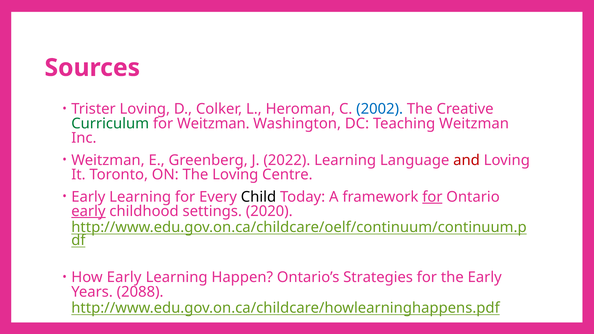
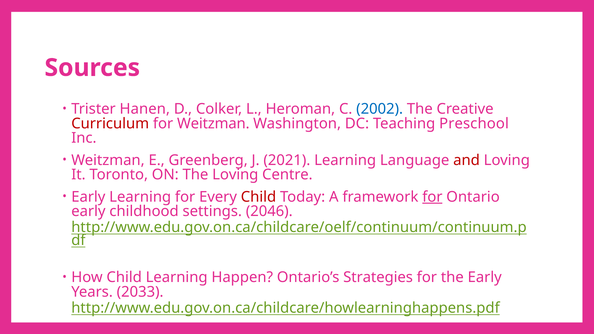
Trister Loving: Loving -> Hanen
Curriculum colour: green -> red
Teaching Weitzman: Weitzman -> Preschool
2022: 2022 -> 2021
Child at (258, 197) colour: black -> red
early at (88, 211) underline: present -> none
2020: 2020 -> 2046
How Early: Early -> Child
2088: 2088 -> 2033
